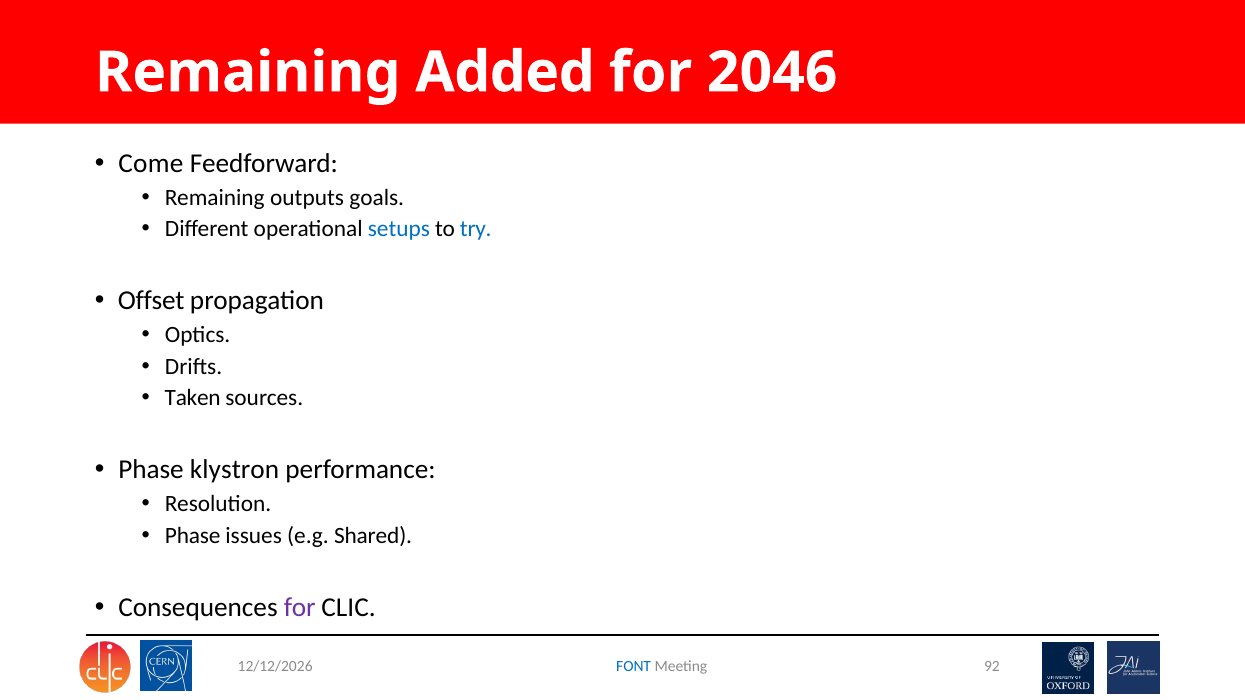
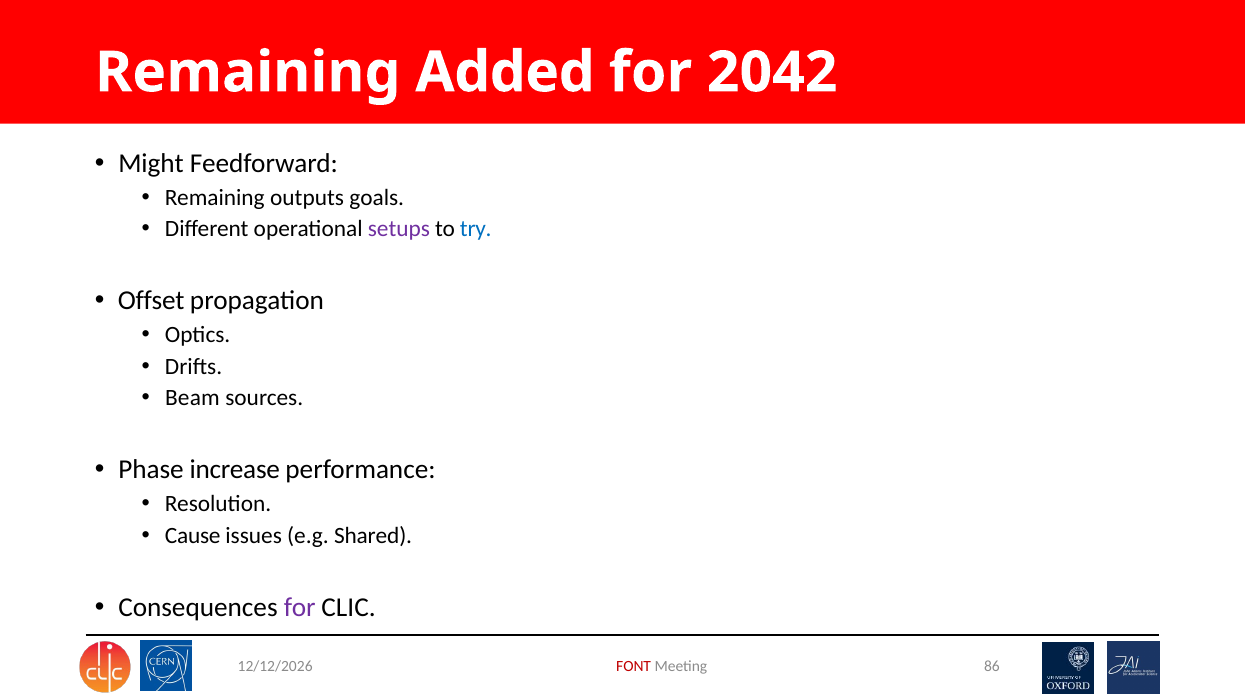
2046: 2046 -> 2042
Come: Come -> Might
setups colour: blue -> purple
Taken: Taken -> Beam
klystron: klystron -> increase
Phase at (193, 536): Phase -> Cause
FONT colour: blue -> red
92: 92 -> 86
